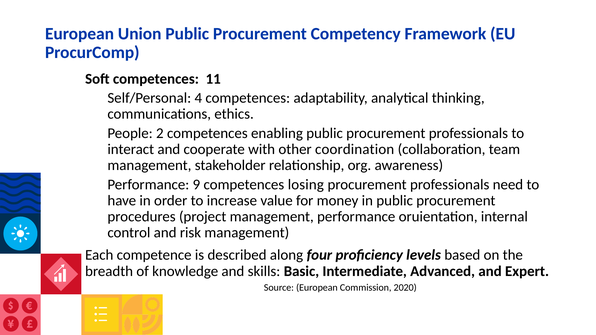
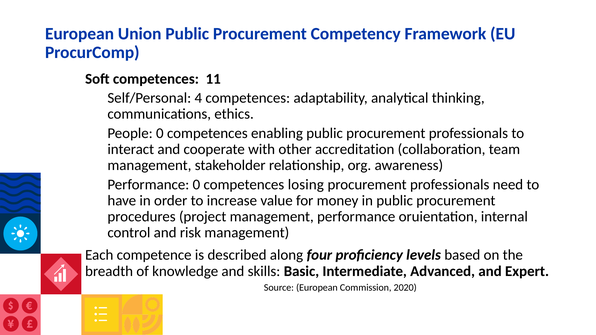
People 2: 2 -> 0
coordination: coordination -> accreditation
Performance 9: 9 -> 0
